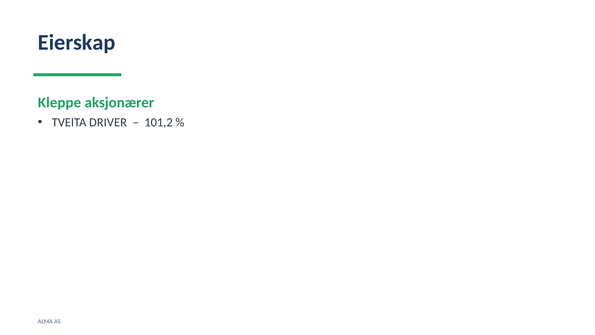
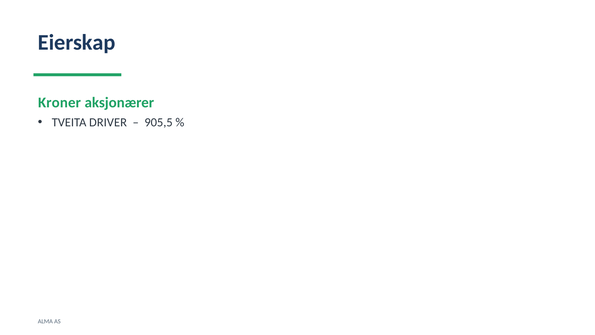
Kleppe: Kleppe -> Kroner
101,2: 101,2 -> 905,5
